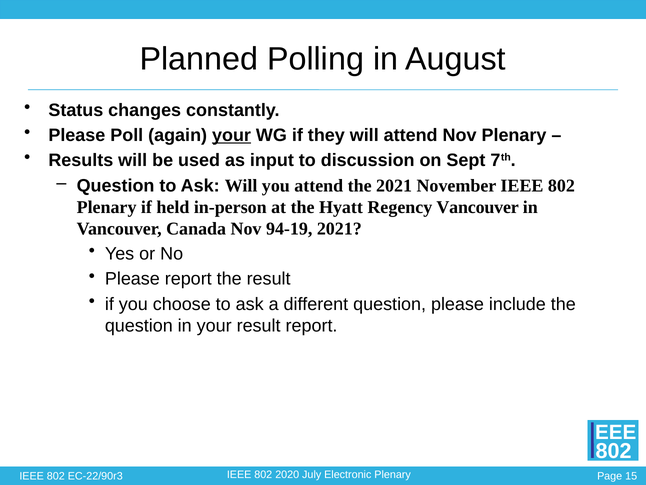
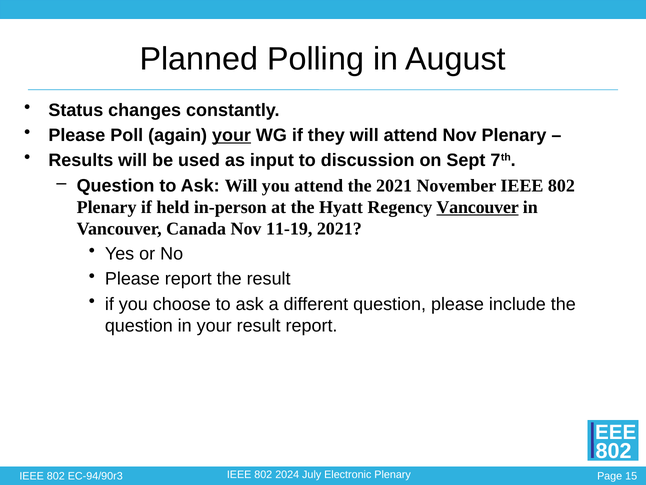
Vancouver at (478, 207) underline: none -> present
94-19: 94-19 -> 11-19
2020: 2020 -> 2024
EC-22/90r3: EC-22/90r3 -> EC-94/90r3
